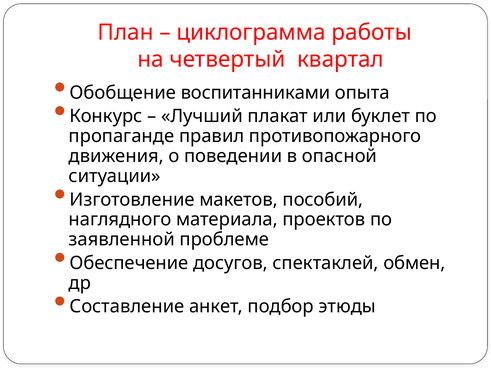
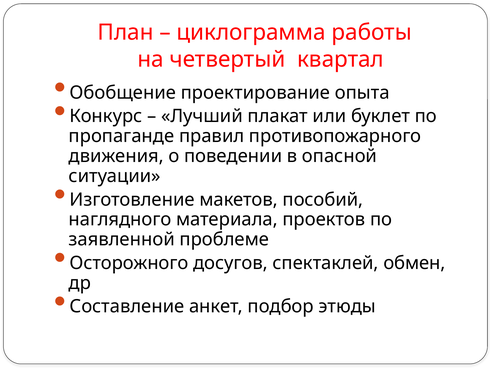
воспитанниками: воспитанниками -> проектирование
Обеспечение: Обеспечение -> Осторожного
